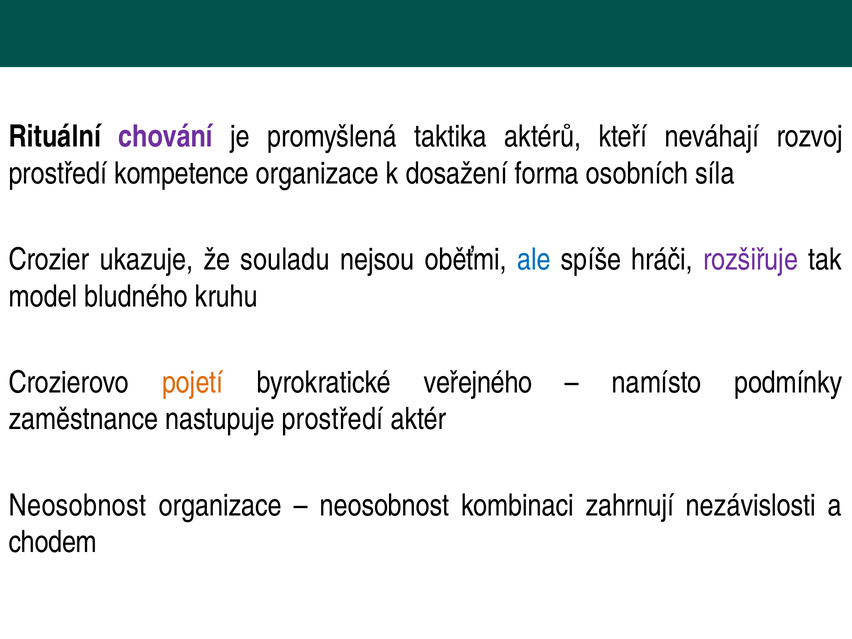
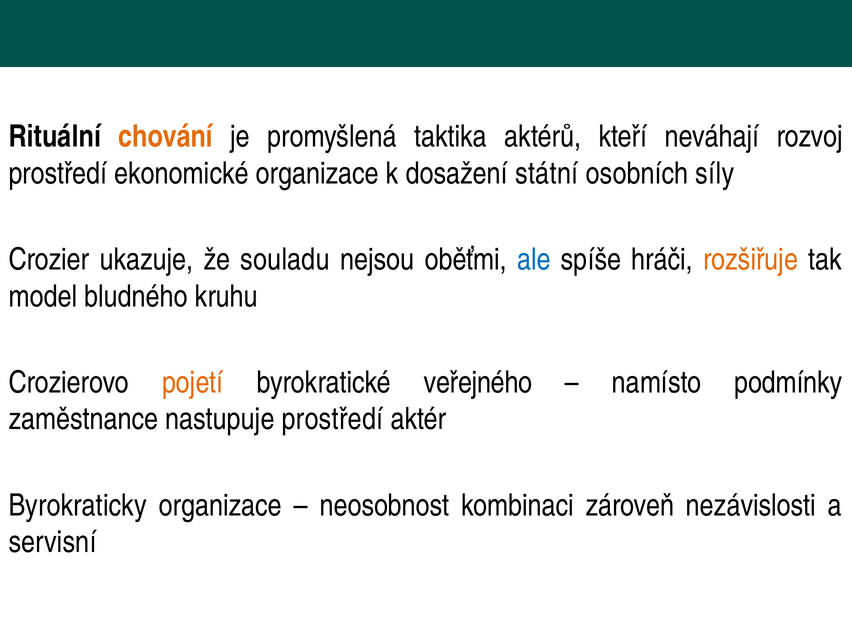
chování colour: purple -> orange
kompetence: kompetence -> ekonomické
forma: forma -> státní
síla: síla -> síly
rozšiřuje colour: purple -> orange
Neosobnost at (77, 505): Neosobnost -> Byrokraticky
zahrnují: zahrnují -> zároveň
chodem: chodem -> servisní
